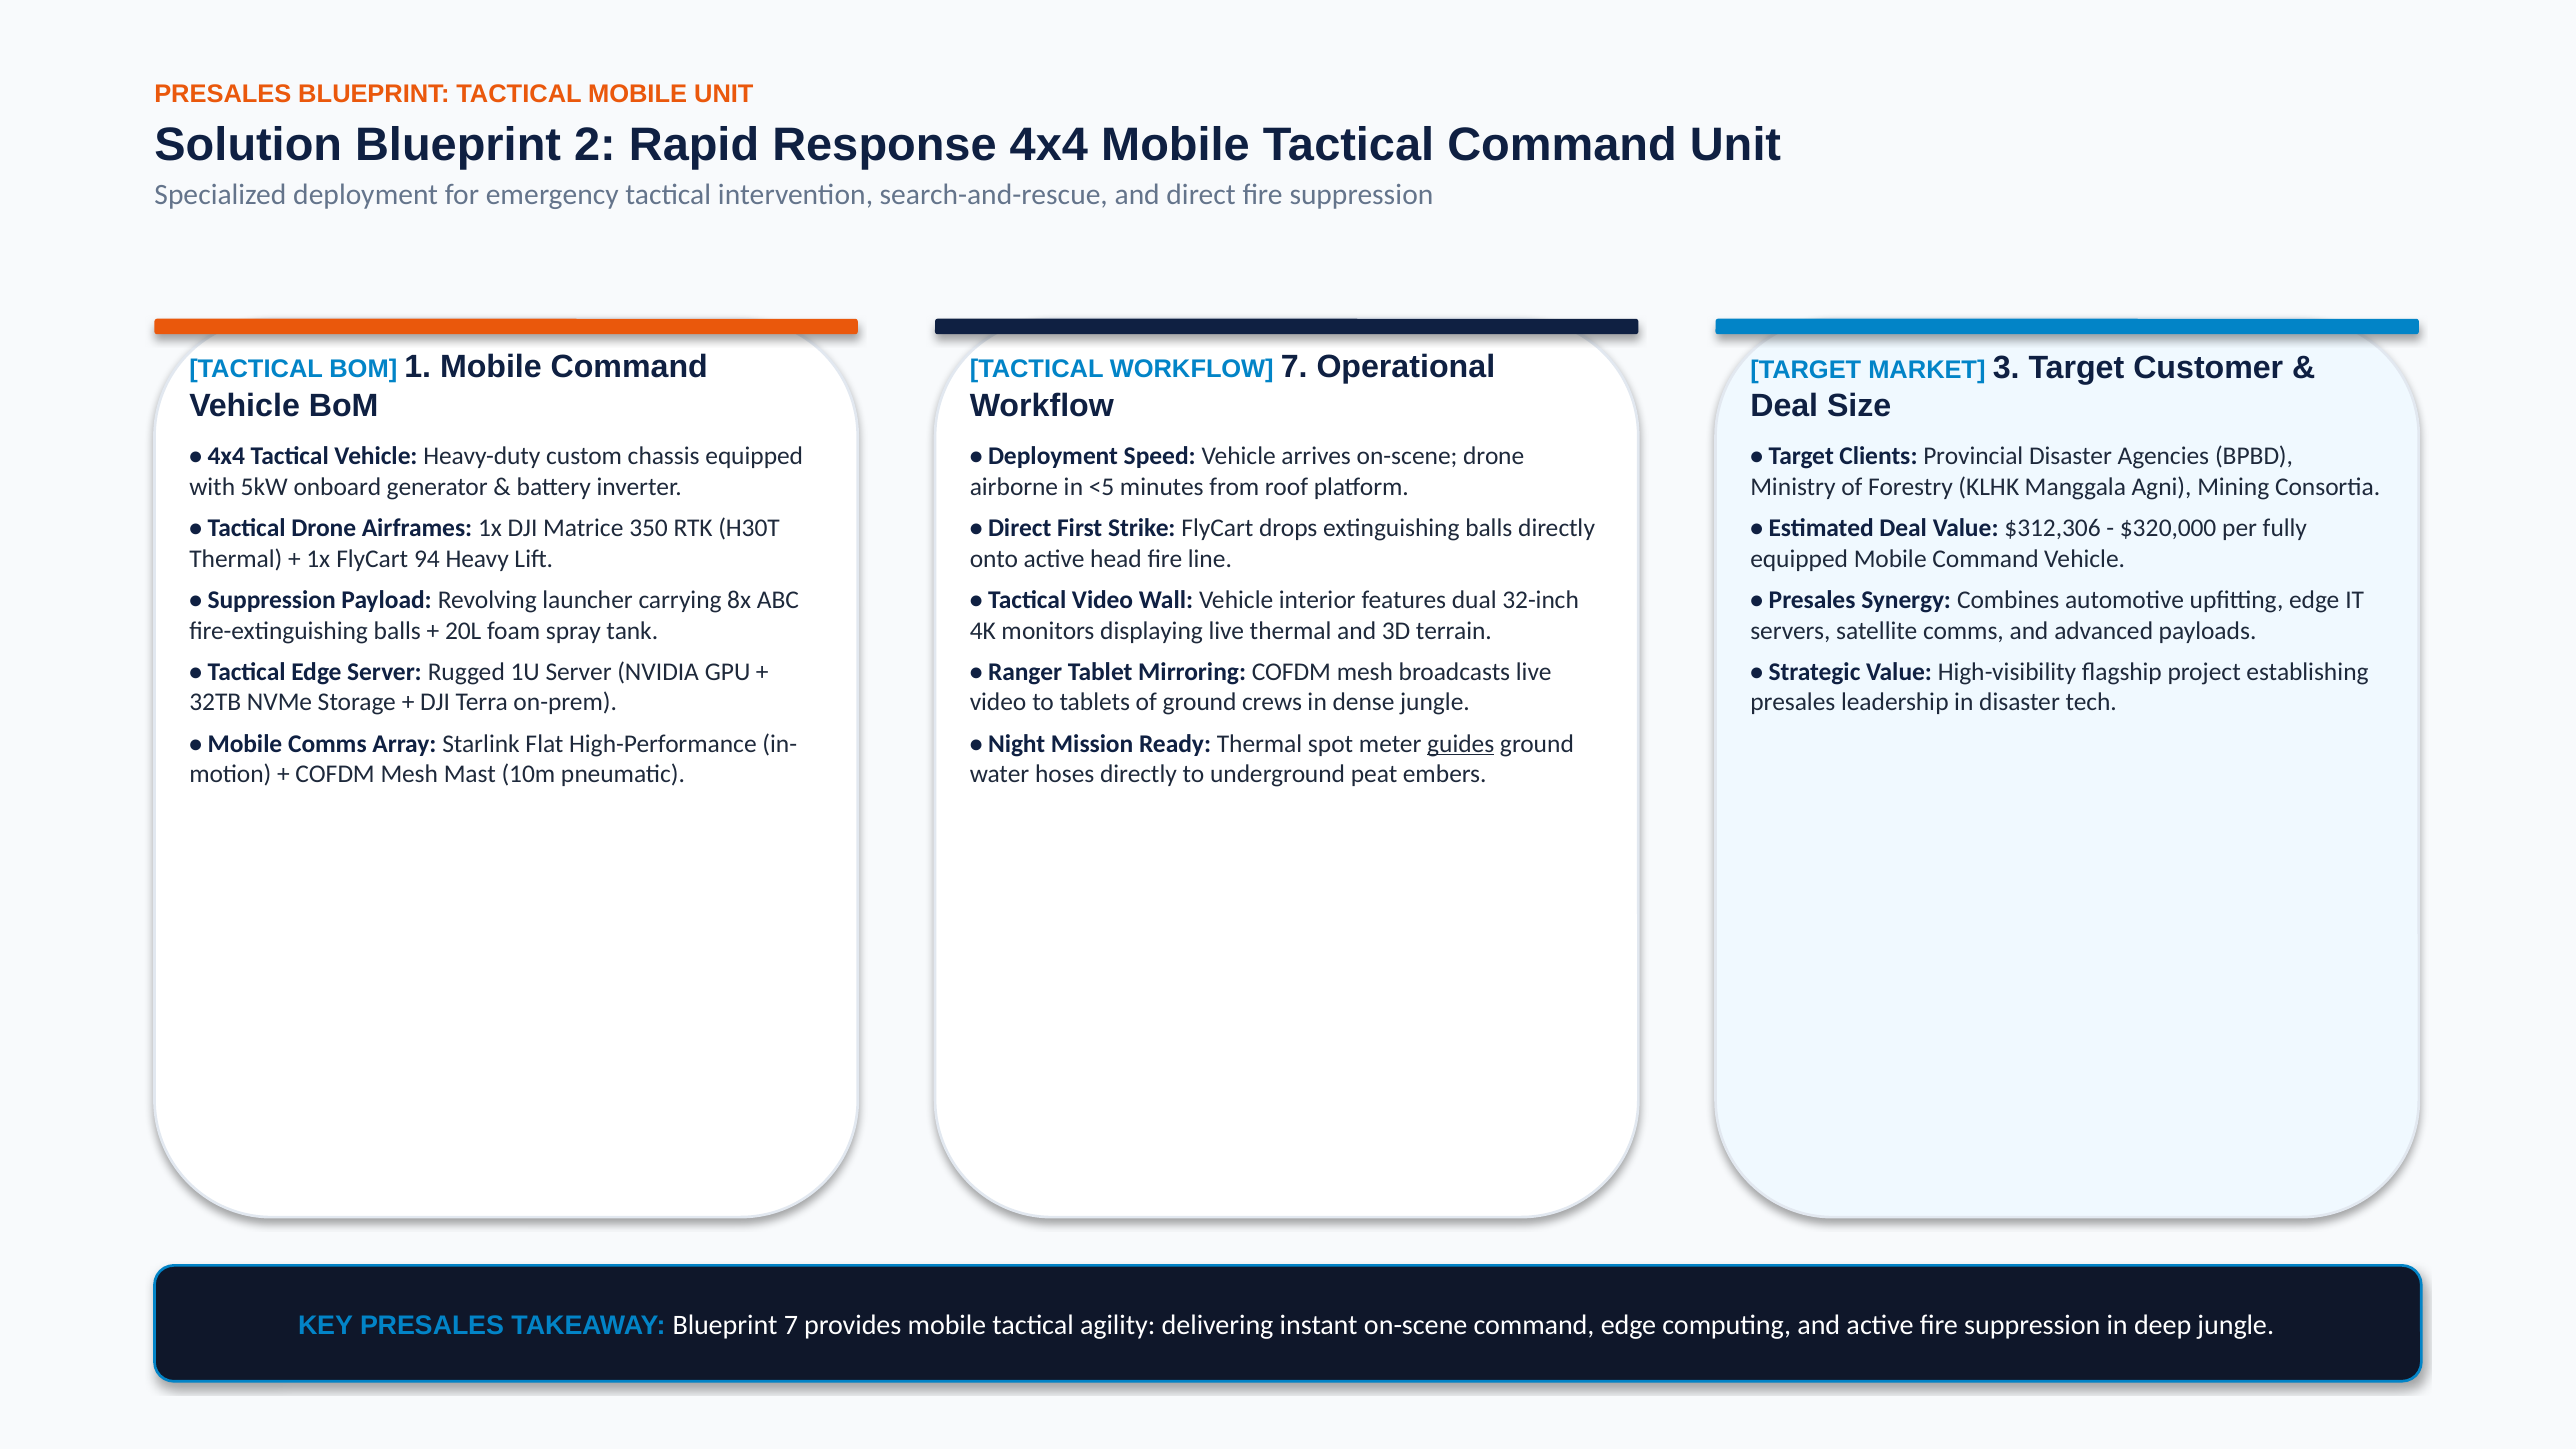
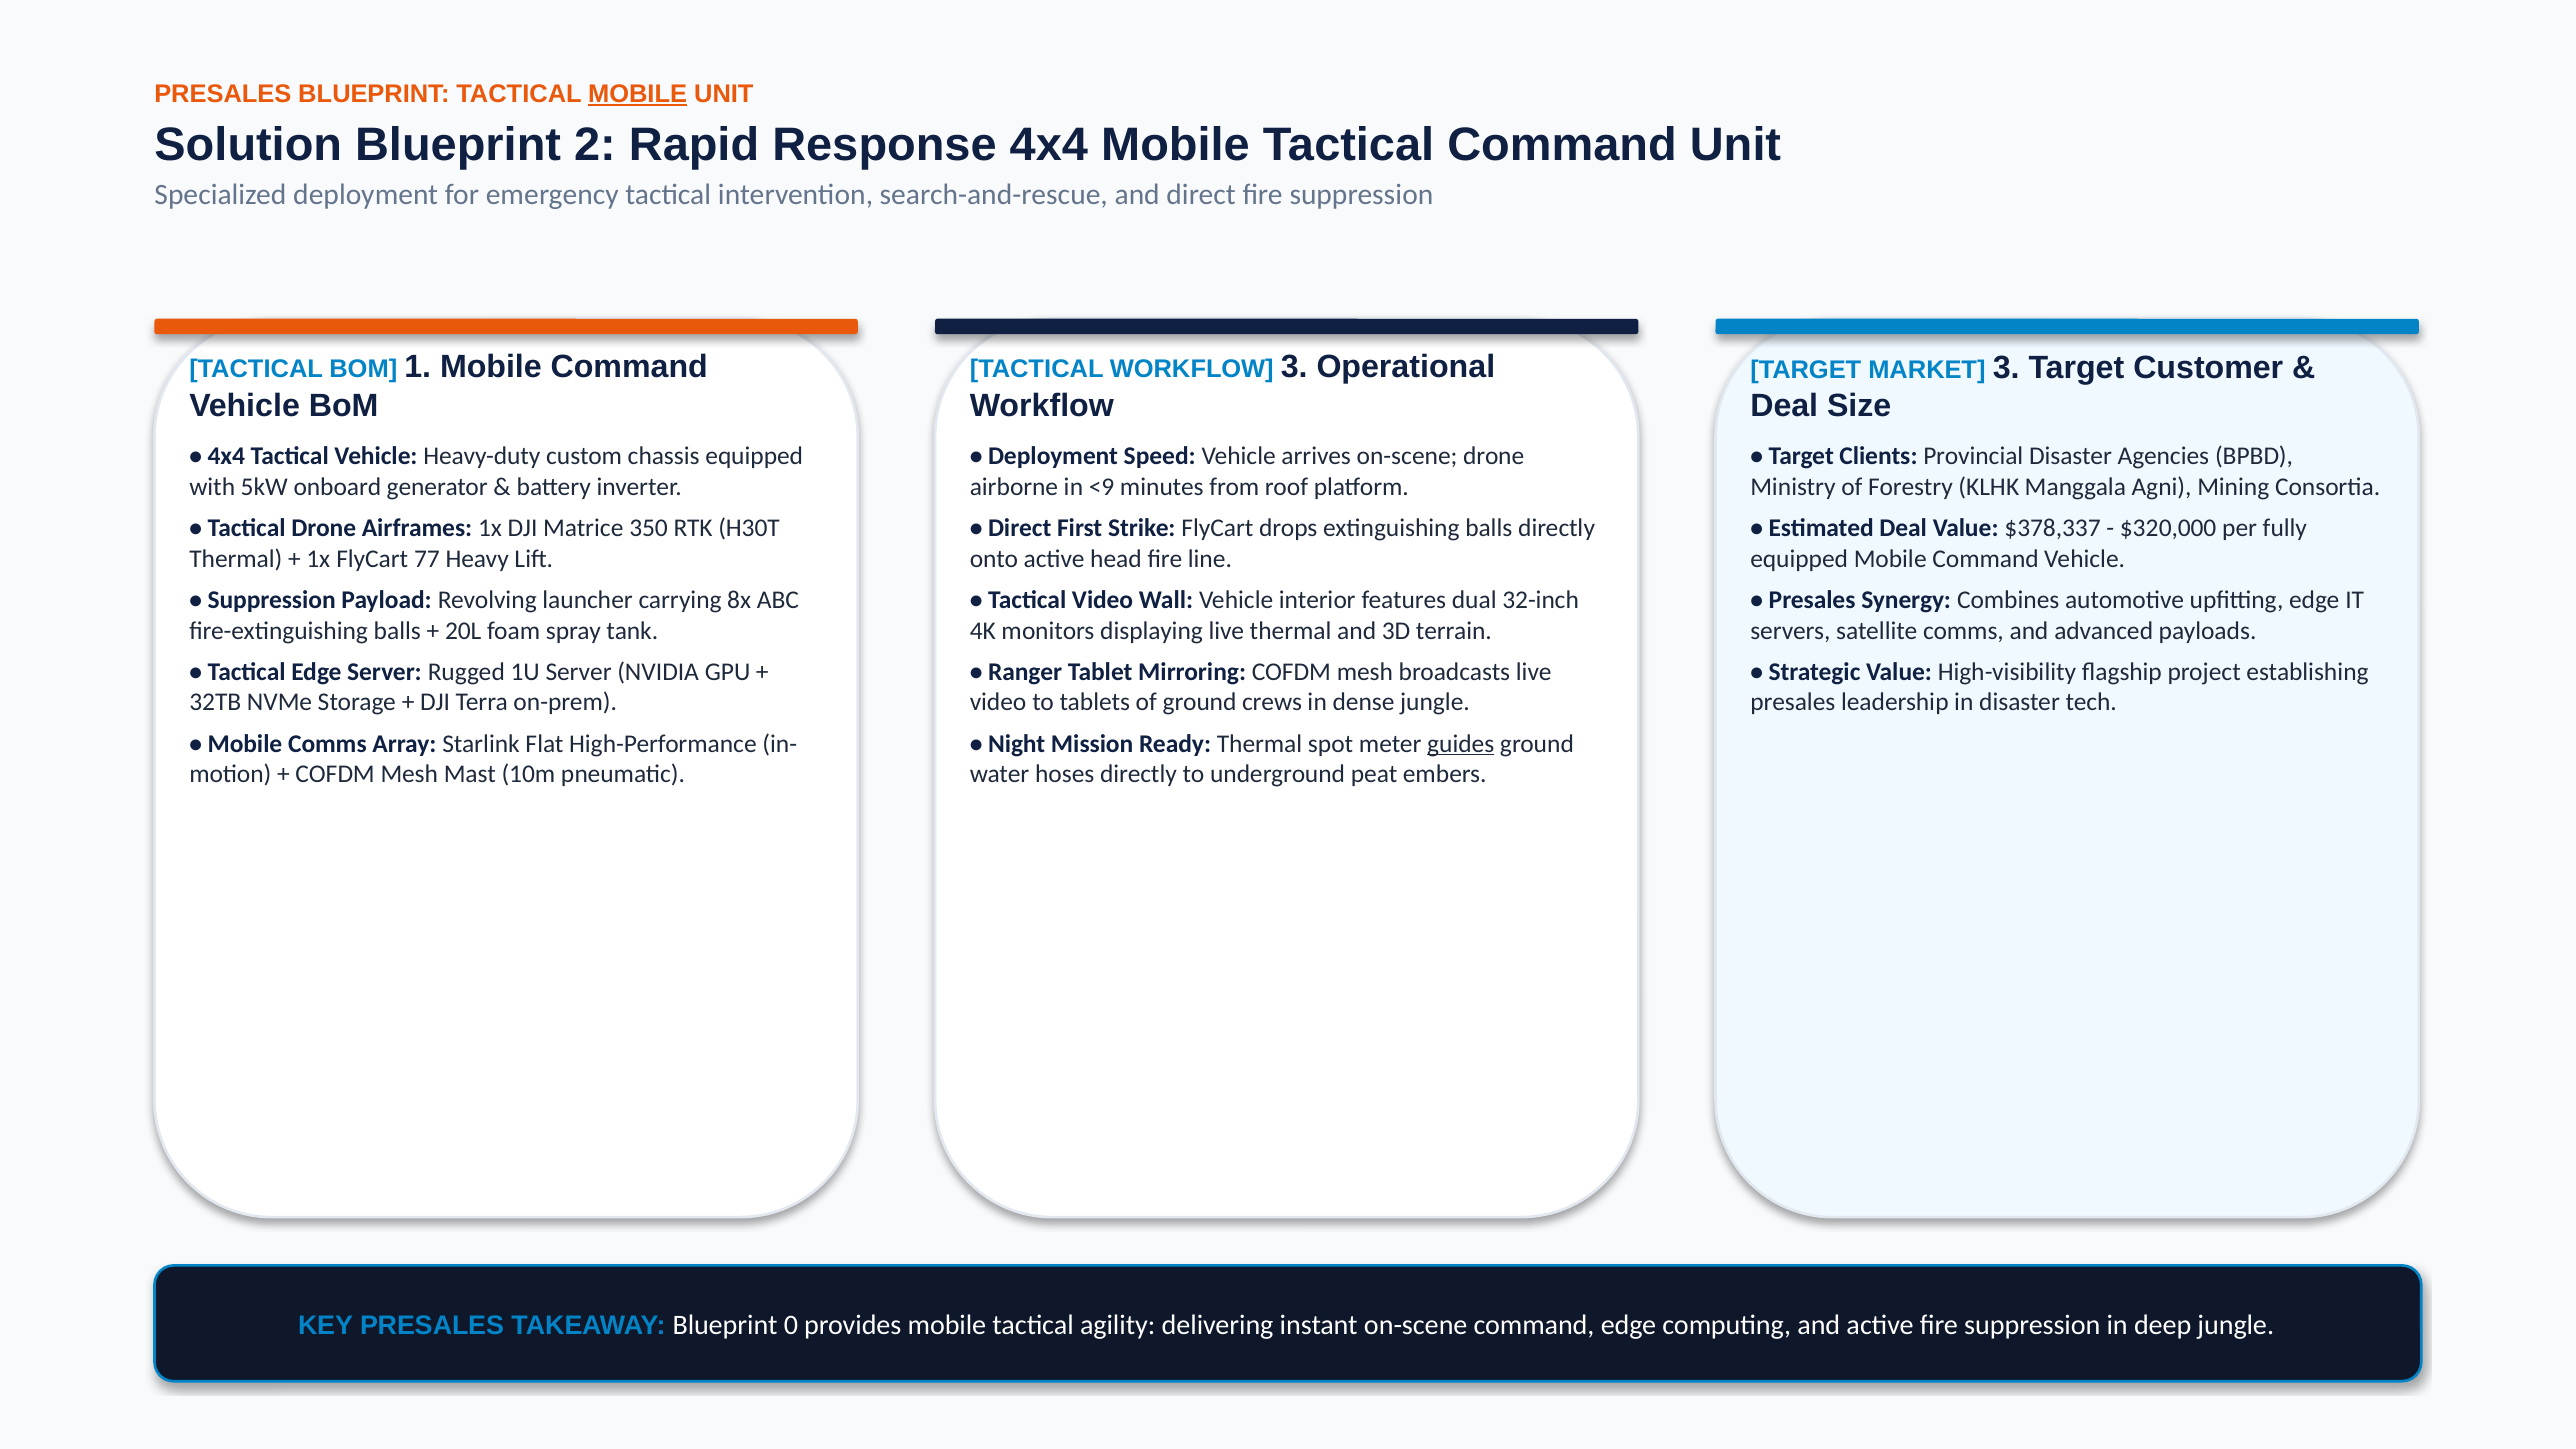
MOBILE at (638, 94) underline: none -> present
WORKFLOW 7: 7 -> 3
<5: <5 -> <9
$312,306: $312,306 -> $378,337
94: 94 -> 77
Blueprint 7: 7 -> 0
